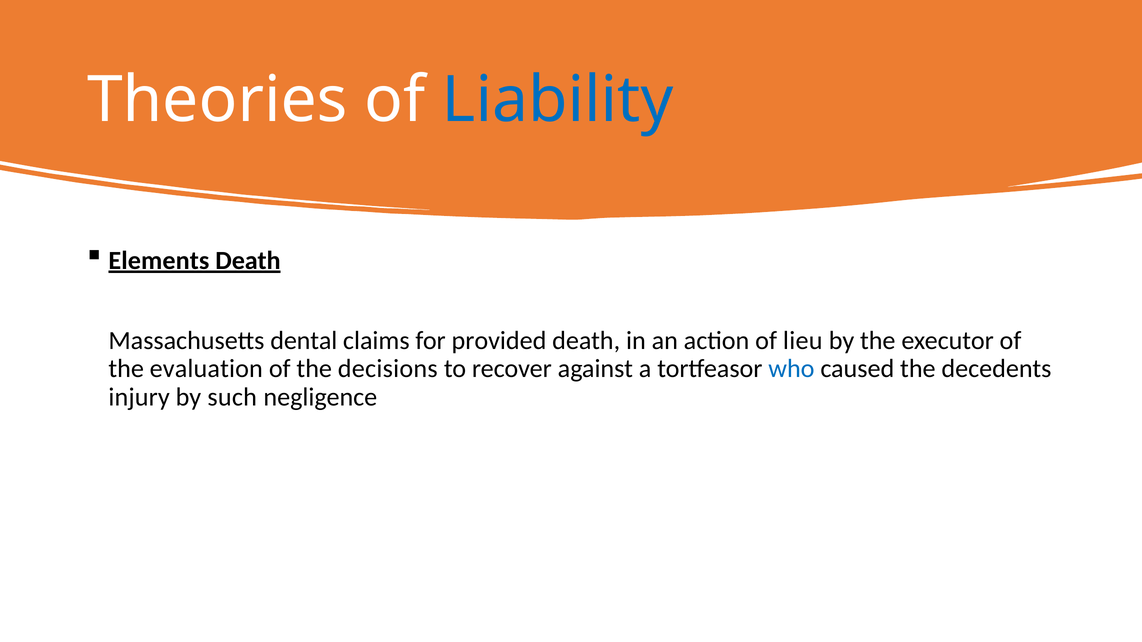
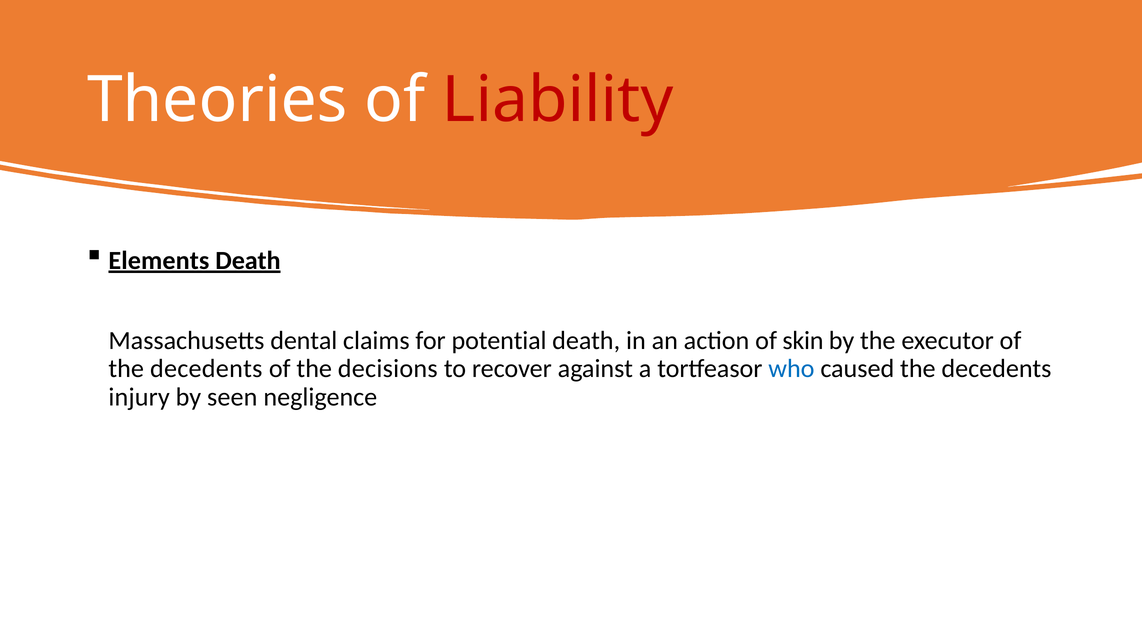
Liability colour: blue -> red
provided: provided -> potential
lieu: lieu -> skin
evaluation at (206, 369): evaluation -> decedents
such: such -> seen
